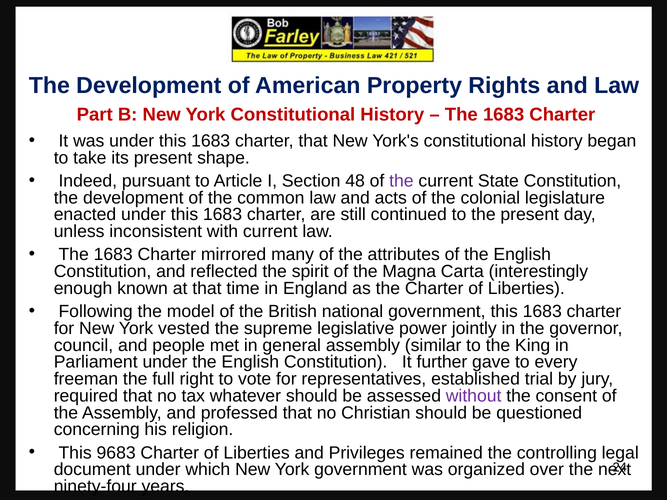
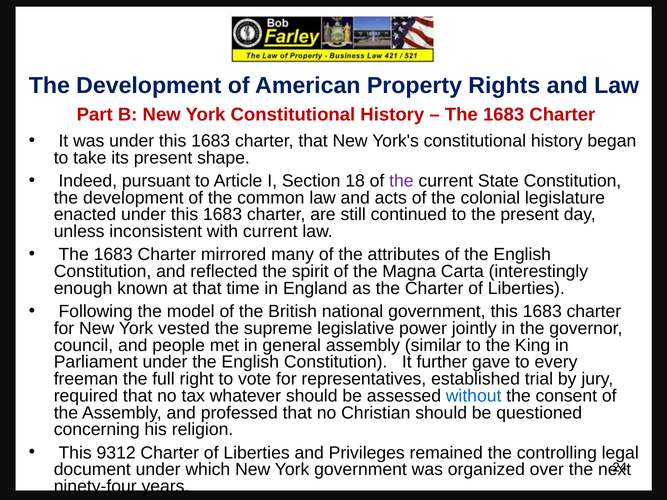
48: 48 -> 18
without colour: purple -> blue
9683: 9683 -> 9312
